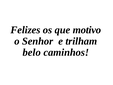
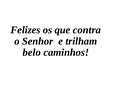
motivo: motivo -> contra
